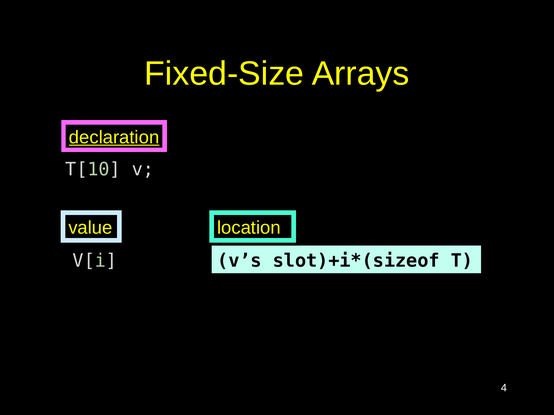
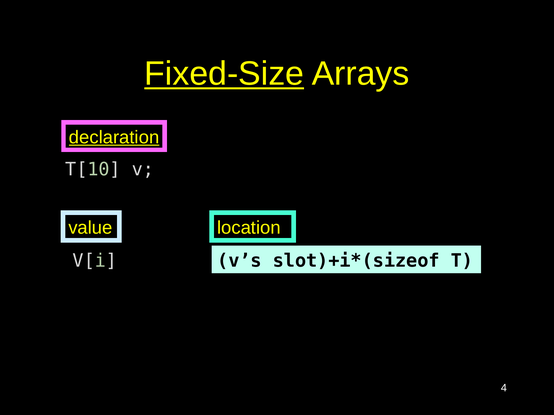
Fixed-Size underline: none -> present
